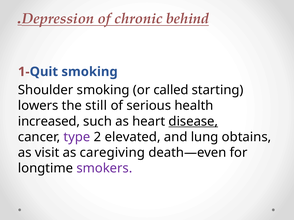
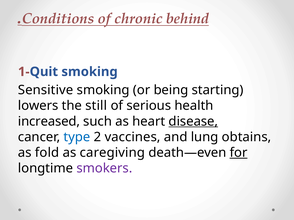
Depression: Depression -> Conditions
Shoulder: Shoulder -> Sensitive
called: called -> being
type colour: purple -> blue
elevated: elevated -> vaccines
visit: visit -> fold
for underline: none -> present
